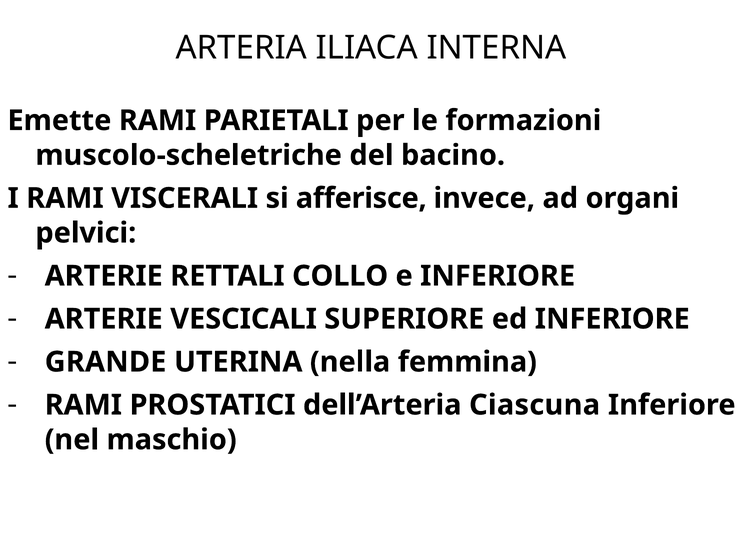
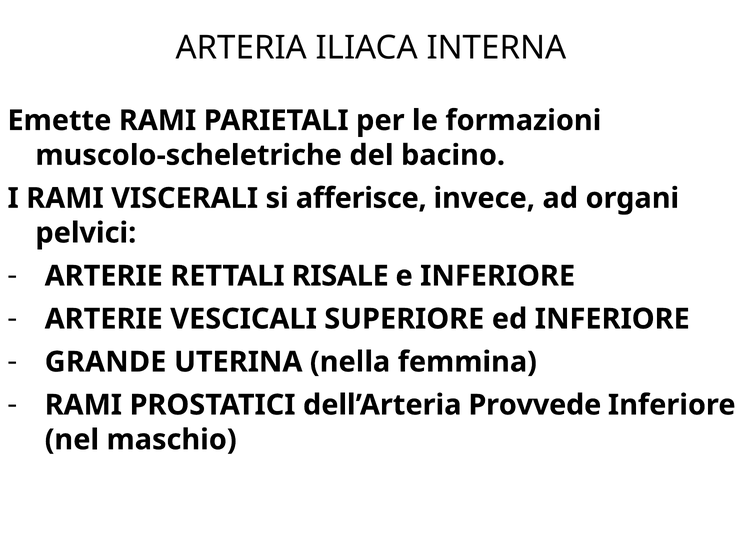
COLLO: COLLO -> RISALE
Ciascuna: Ciascuna -> Provvede
